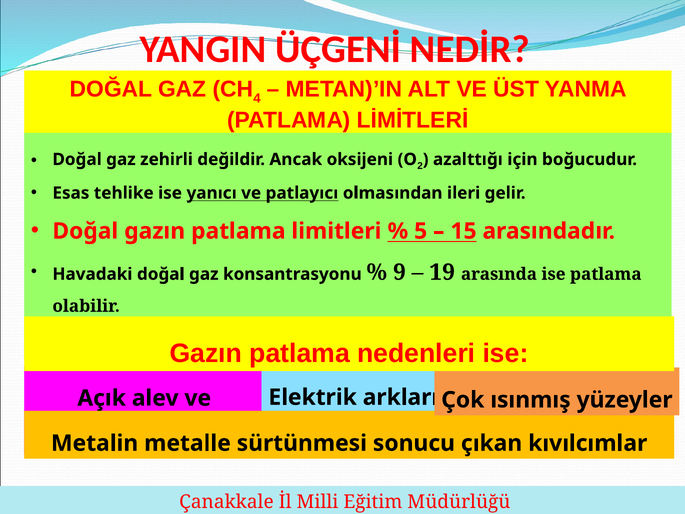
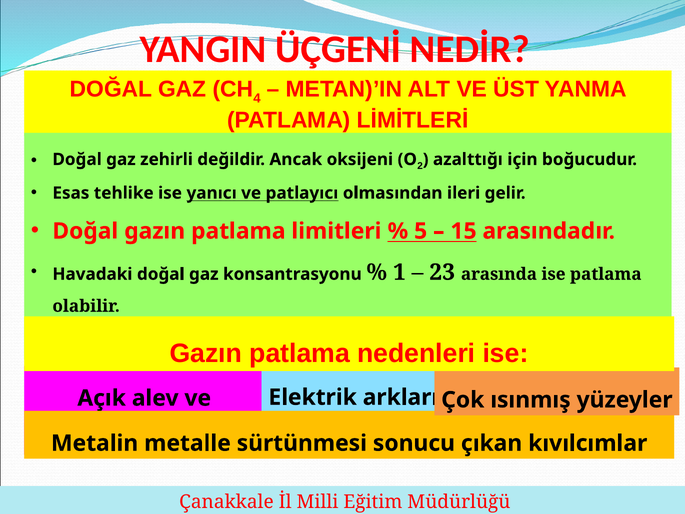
9: 9 -> 1
19 at (442, 272): 19 -> 23
